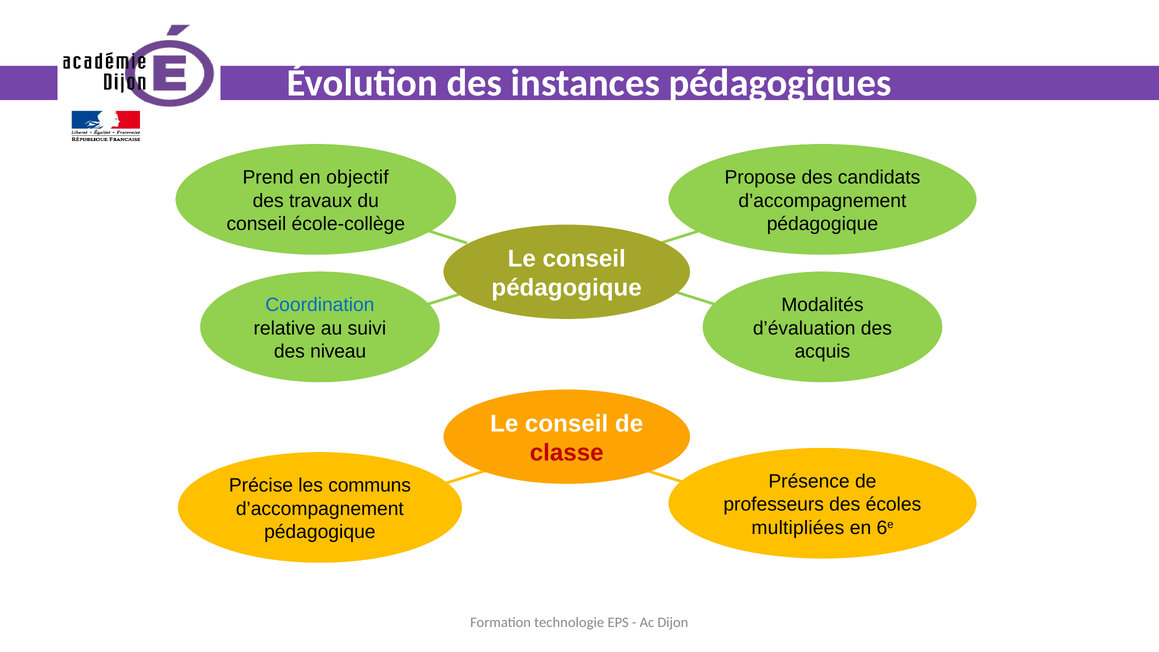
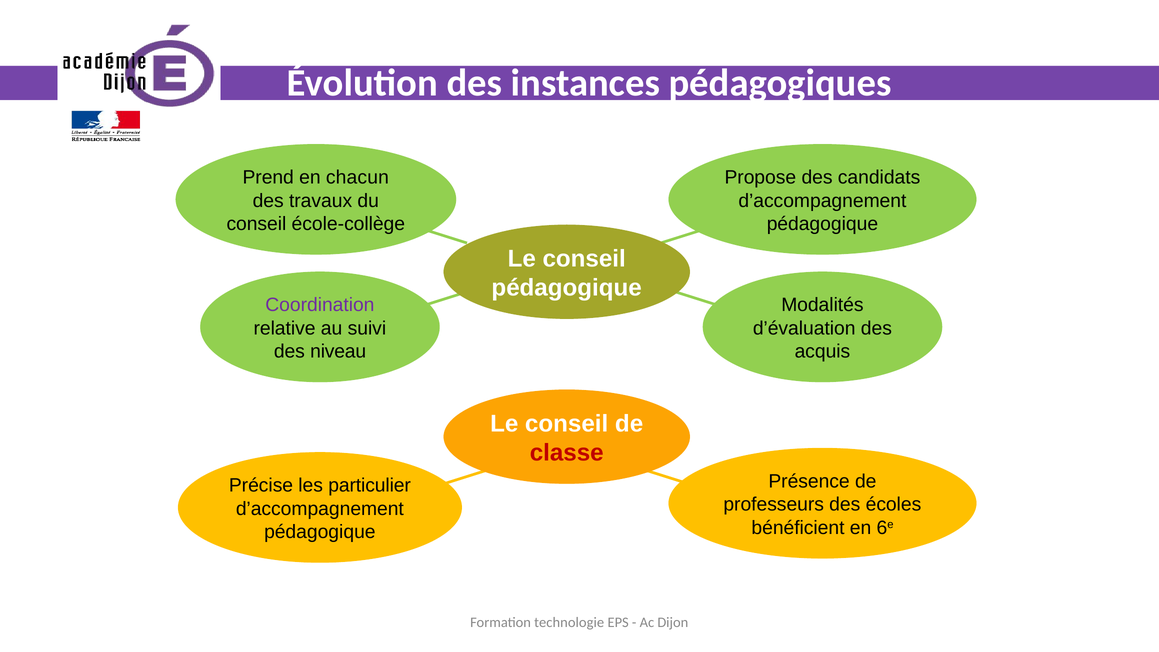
objectif: objectif -> chacun
Coordination colour: blue -> purple
communs: communs -> particulier
multipliées: multipliées -> bénéficient
